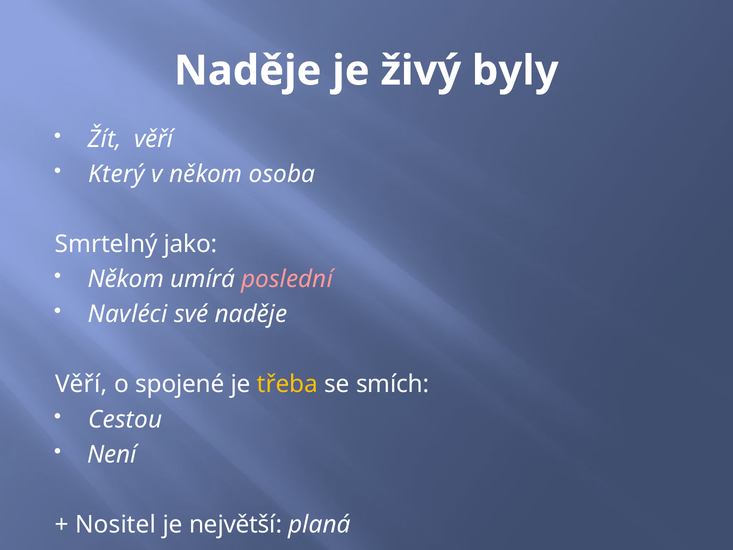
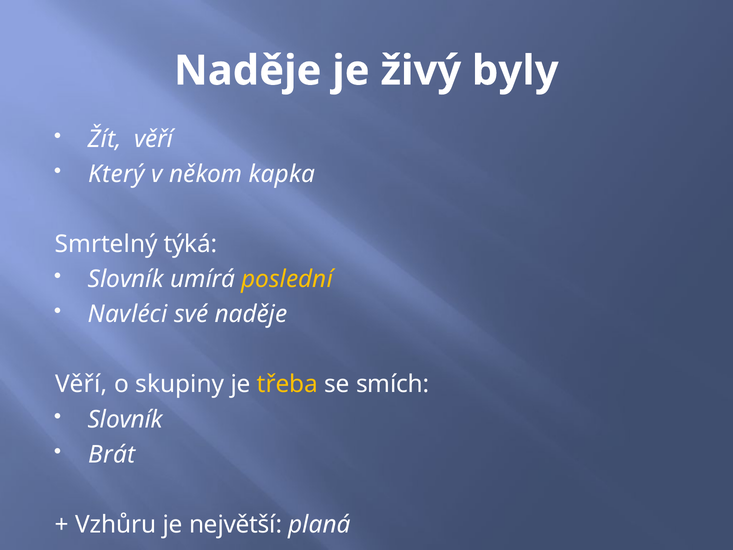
osoba: osoba -> kapka
jako: jako -> týká
Někom at (126, 279): Někom -> Slovník
poslední colour: pink -> yellow
spojené: spojené -> skupiny
Cestou at (125, 419): Cestou -> Slovník
Není: Není -> Brát
Nositel: Nositel -> Vzhůru
